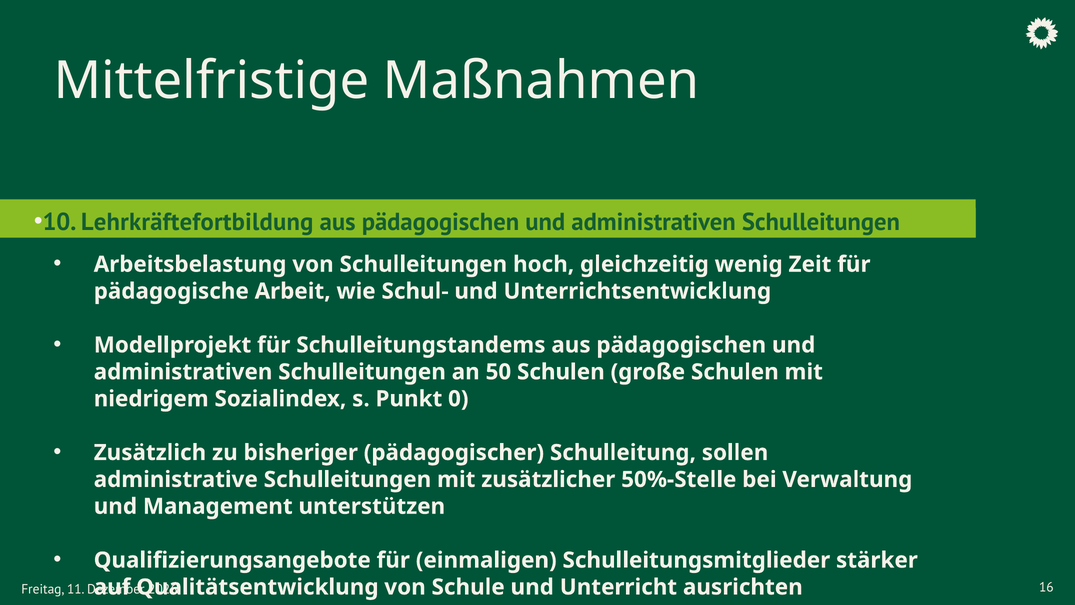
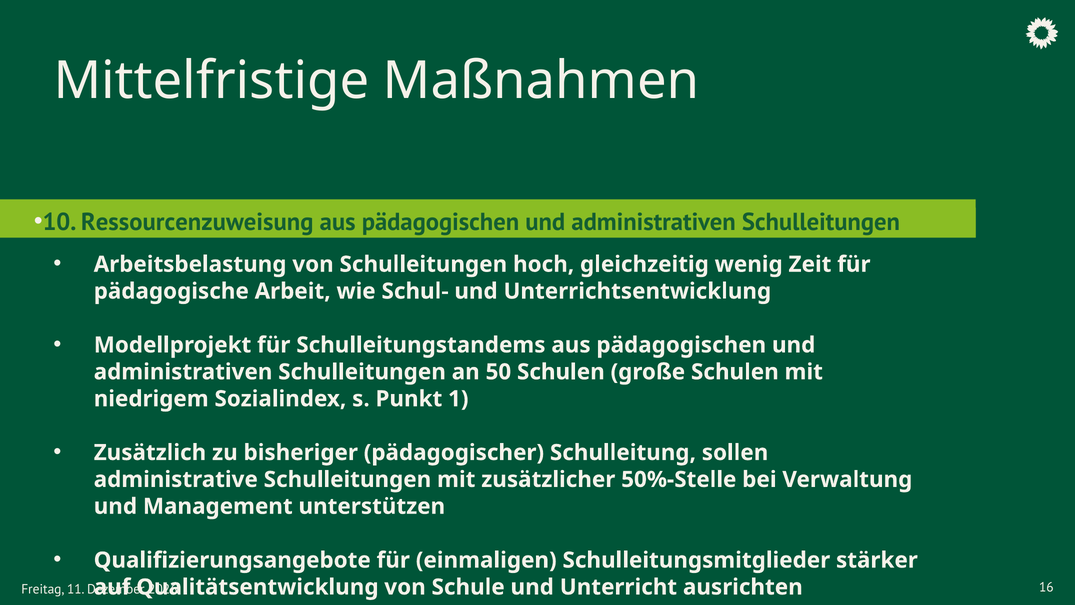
Lehrkräftefortbildung: Lehrkräftefortbildung -> Ressourcenzuweisung
0: 0 -> 1
